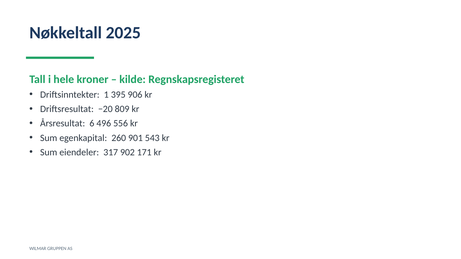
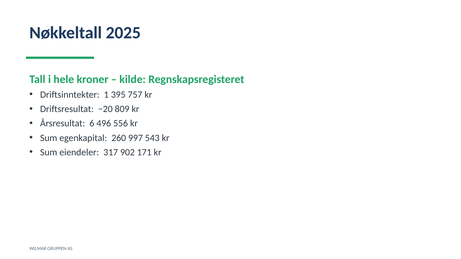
906: 906 -> 757
901: 901 -> 997
